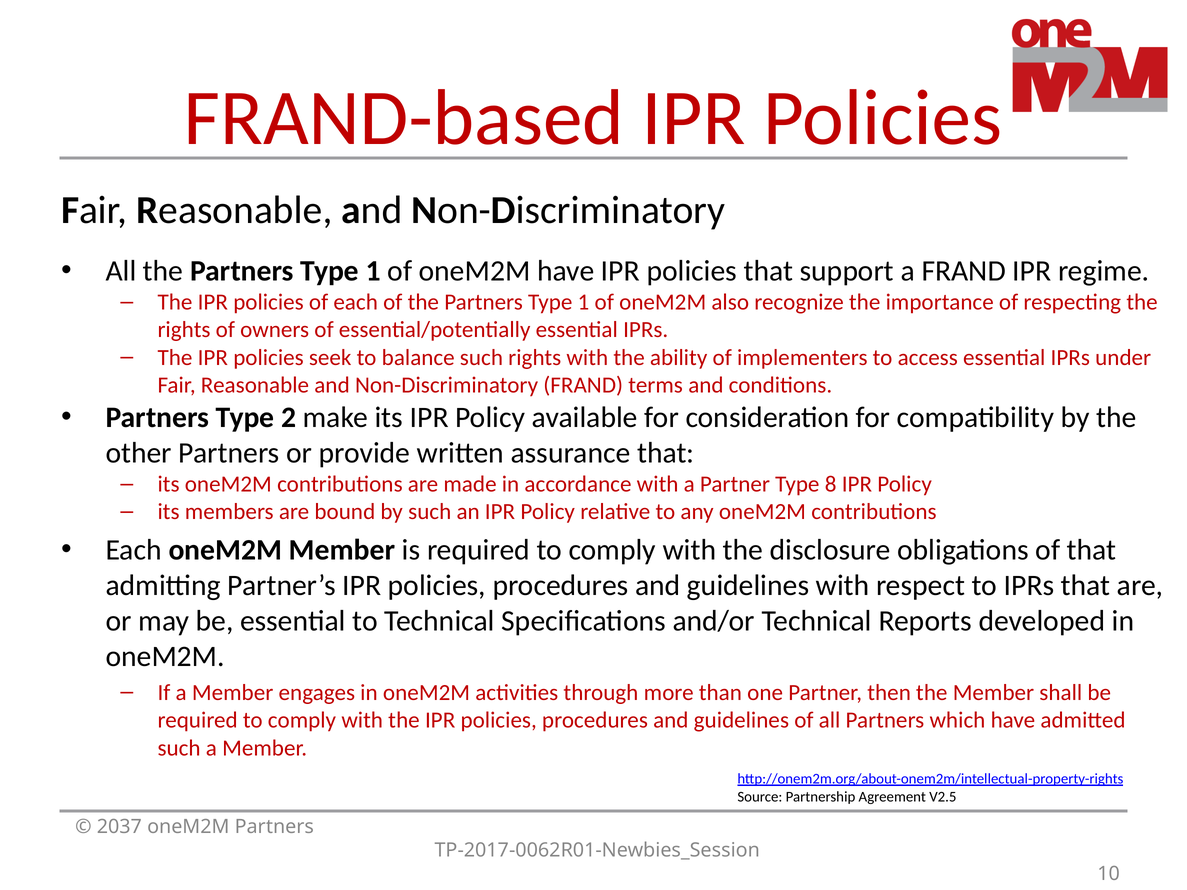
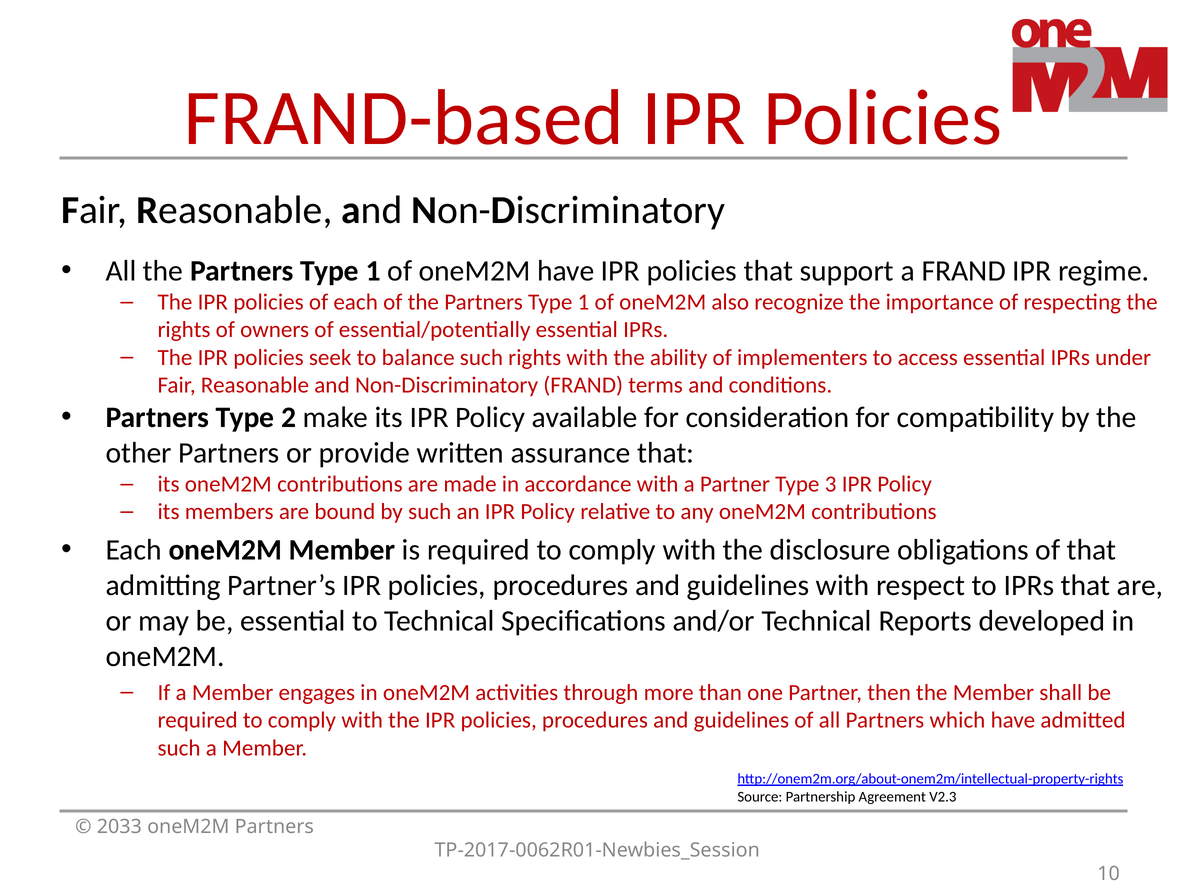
8: 8 -> 3
V2.5: V2.5 -> V2.3
2037: 2037 -> 2033
